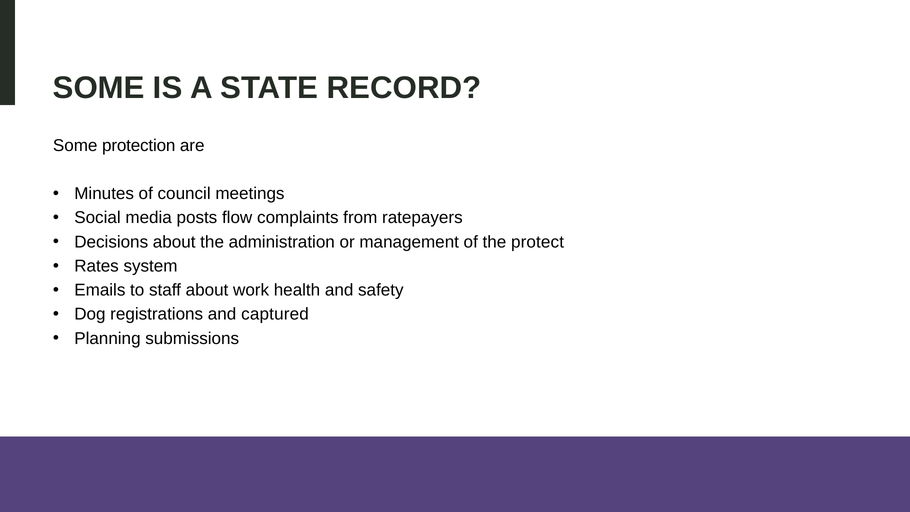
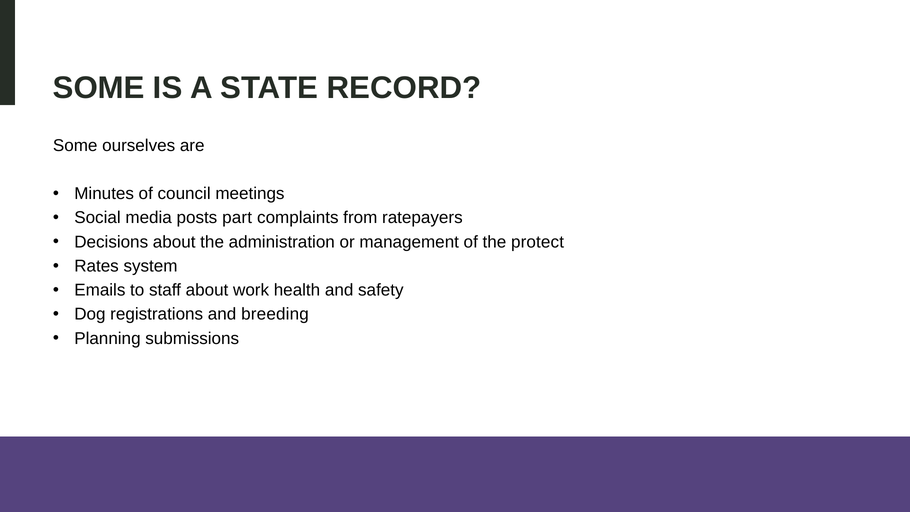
protection: protection -> ourselves
flow: flow -> part
captured: captured -> breeding
